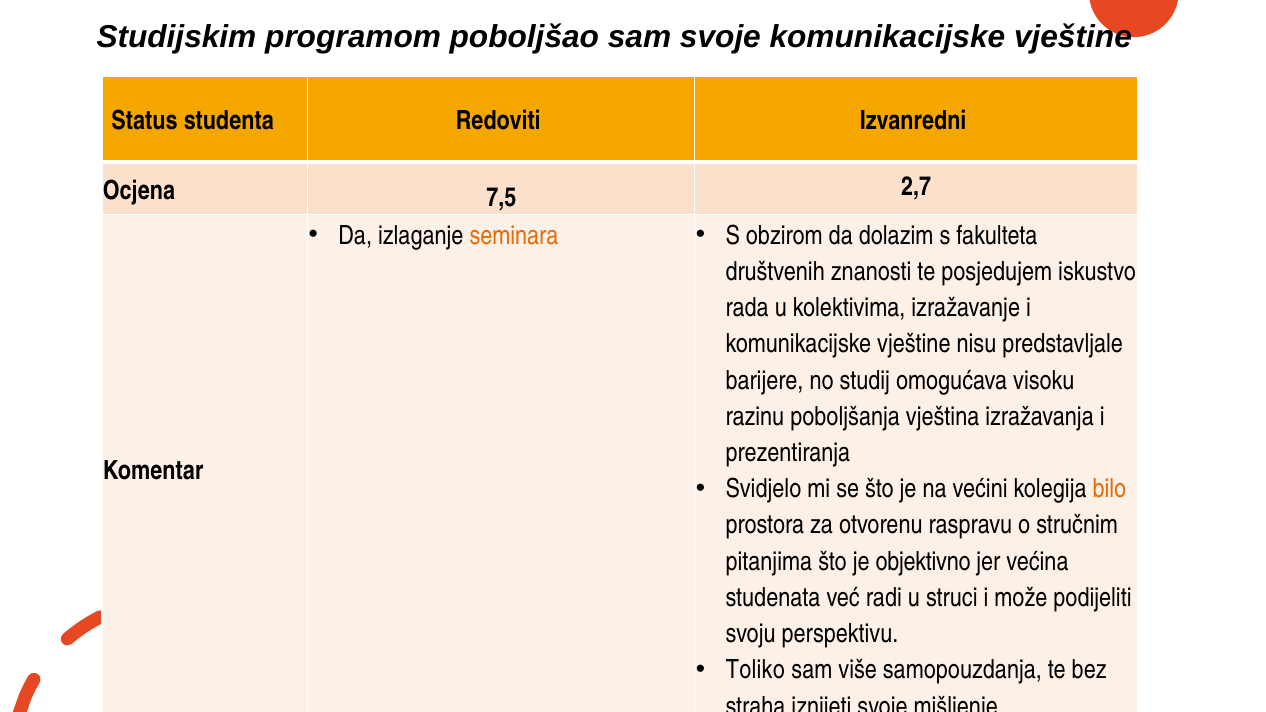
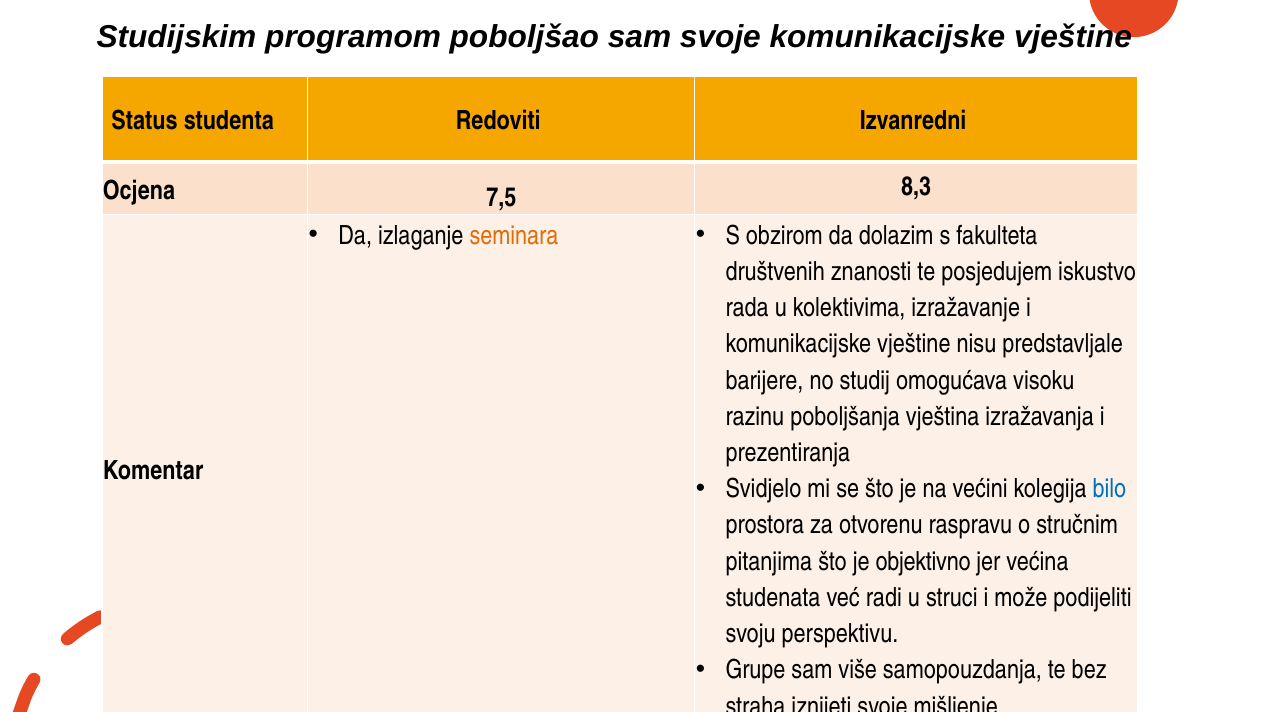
2,7: 2,7 -> 8,3
bilo colour: orange -> blue
Toliko: Toliko -> Grupe
